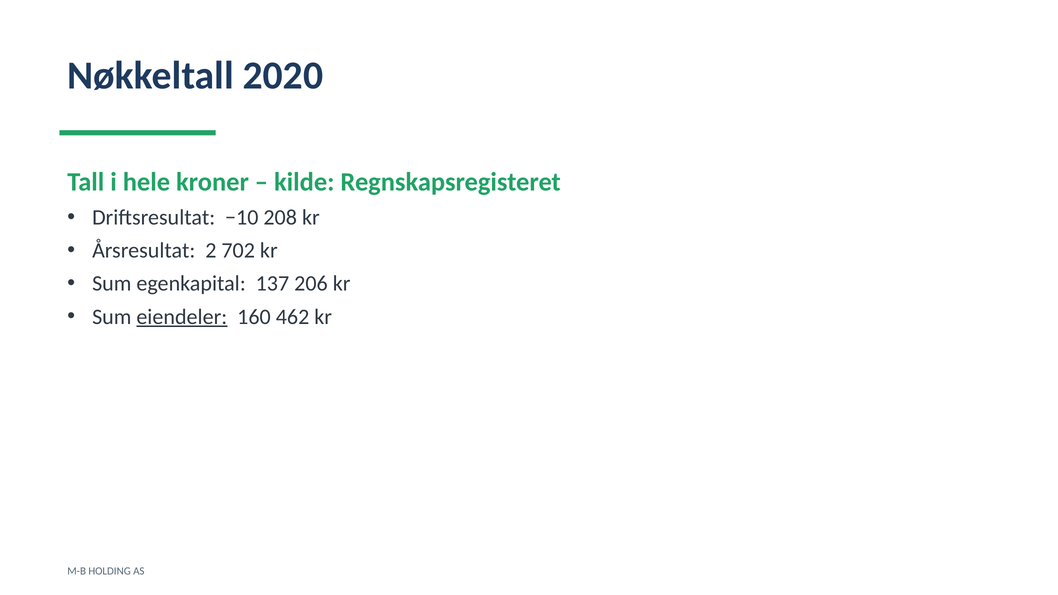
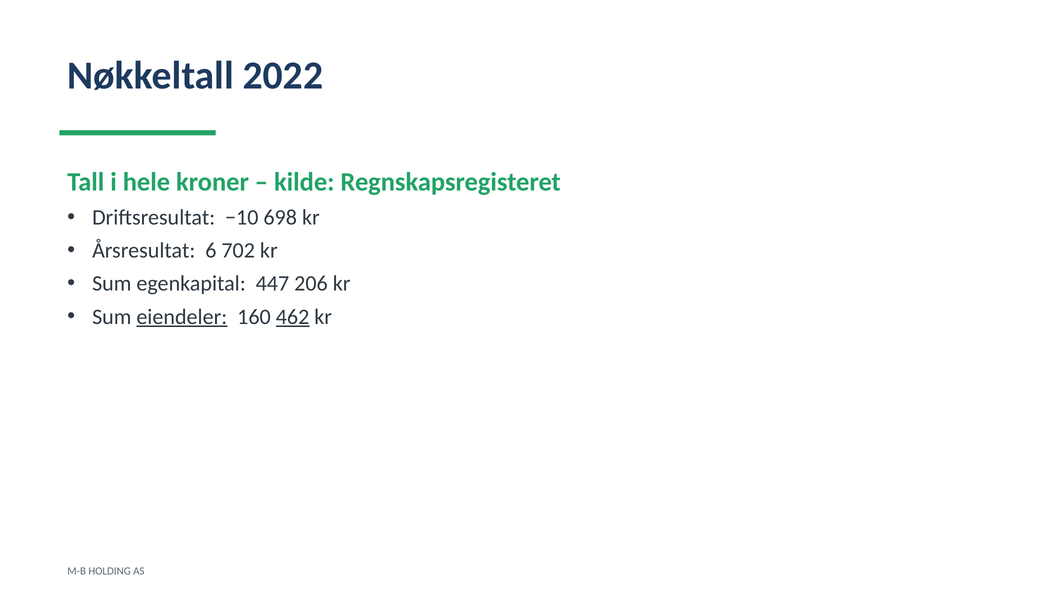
2020: 2020 -> 2022
208: 208 -> 698
2: 2 -> 6
137: 137 -> 447
462 underline: none -> present
